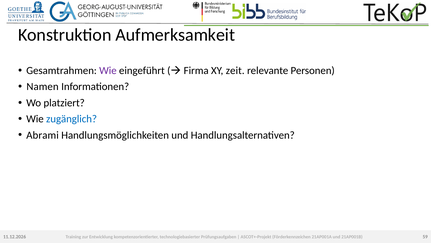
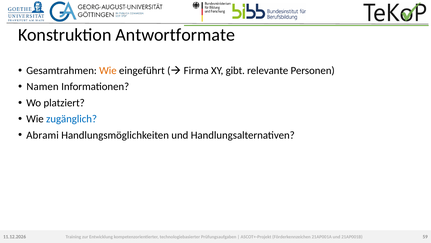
Aufmerksamkeit: Aufmerksamkeit -> Antwortformate
Wie at (108, 70) colour: purple -> orange
zeit: zeit -> gibt
